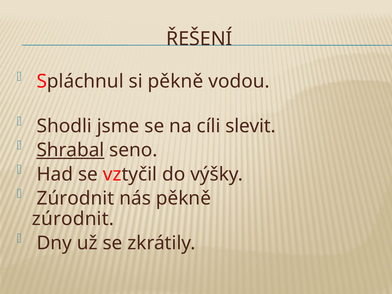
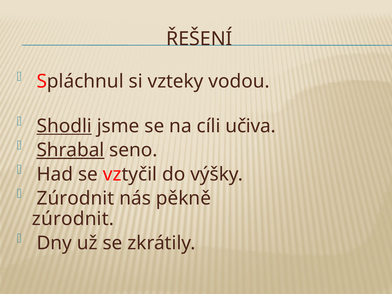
si pěkně: pěkně -> vzteky
Shodli underline: none -> present
slevit: slevit -> učiva
